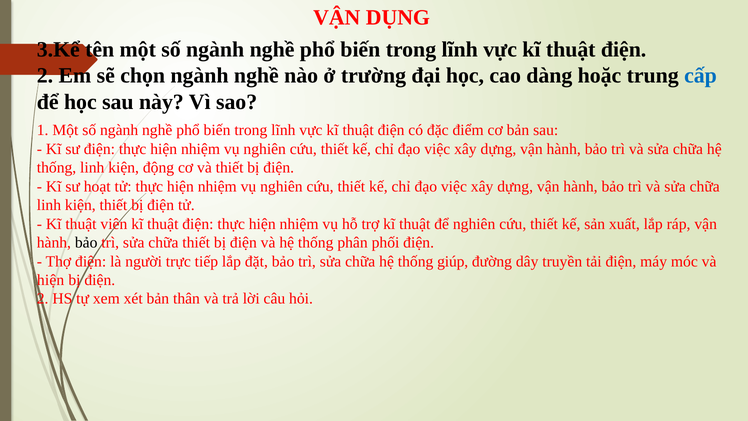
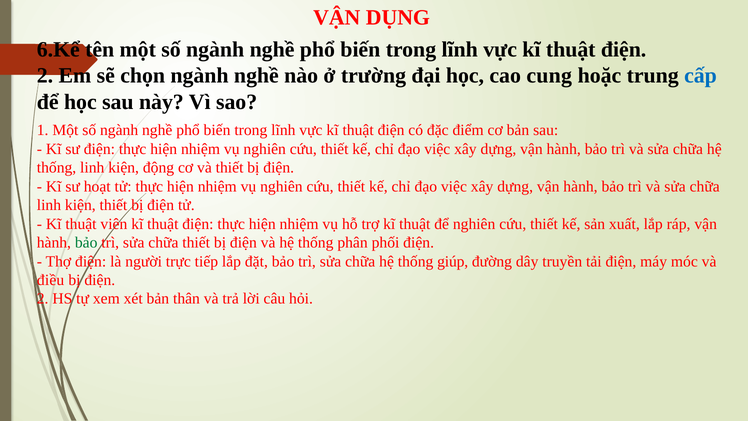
3.Kể: 3.Kể -> 6.Kể
dàng: dàng -> cung
bảo at (86, 243) colour: black -> green
hiện at (51, 280): hiện -> điều
